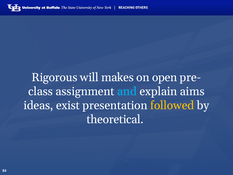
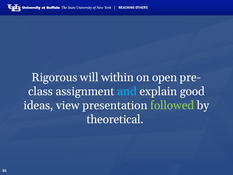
makes: makes -> within
aims: aims -> good
exist: exist -> view
followed colour: yellow -> light green
